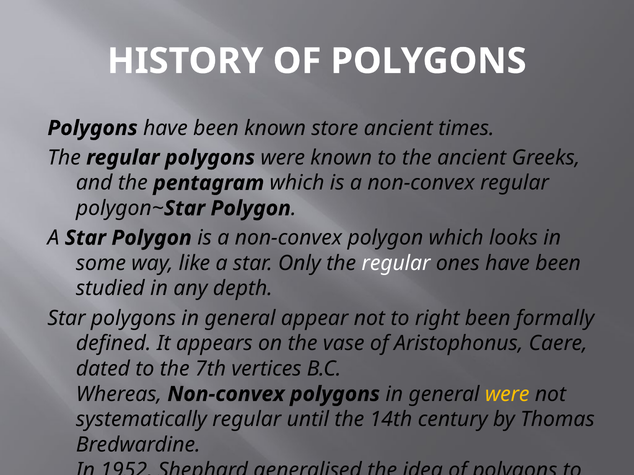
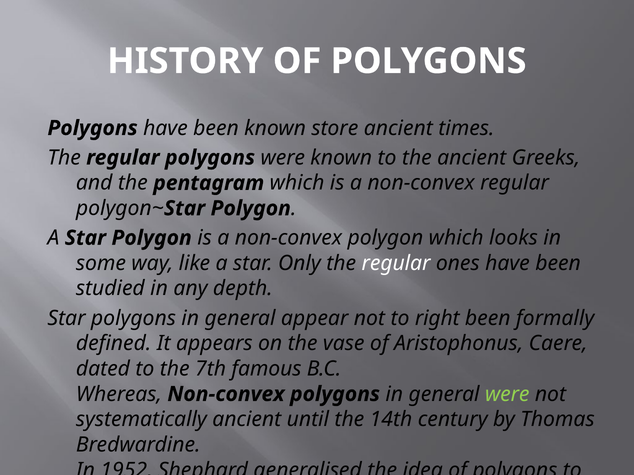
vertices: vertices -> famous
were at (507, 394) colour: yellow -> light green
systematically regular: regular -> ancient
